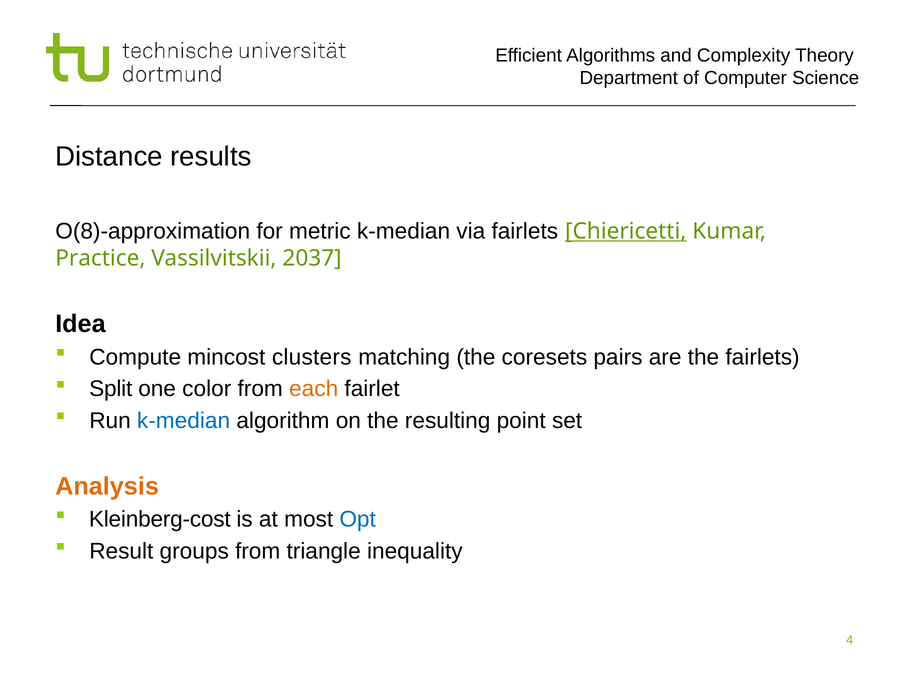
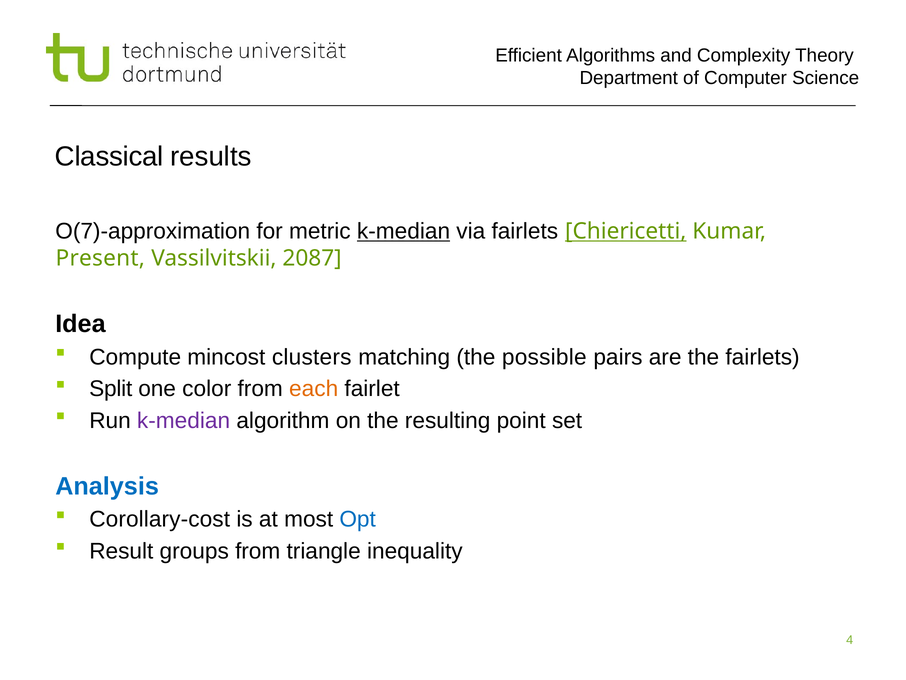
Distance: Distance -> Classical
O(8)-approximation: O(8)-approximation -> O(7)-approximation
k-median at (404, 231) underline: none -> present
Practice: Practice -> Present
2037: 2037 -> 2087
coresets: coresets -> possible
k-median at (184, 420) colour: blue -> purple
Analysis colour: orange -> blue
Kleinberg-cost: Kleinberg-cost -> Corollary-cost
